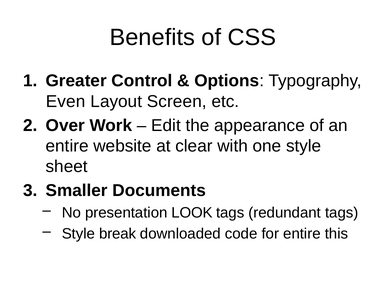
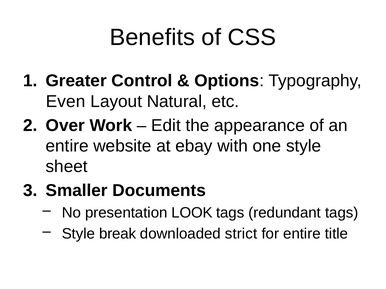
Screen: Screen -> Natural
clear: clear -> ebay
code: code -> strict
this: this -> title
